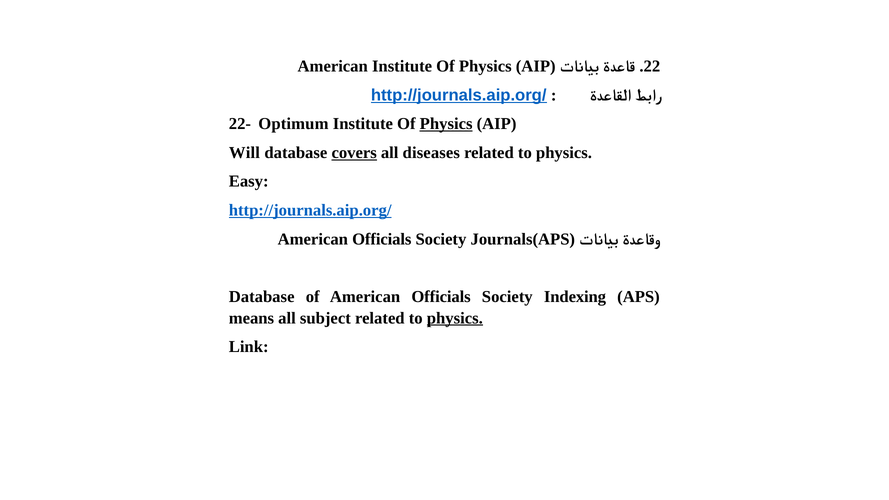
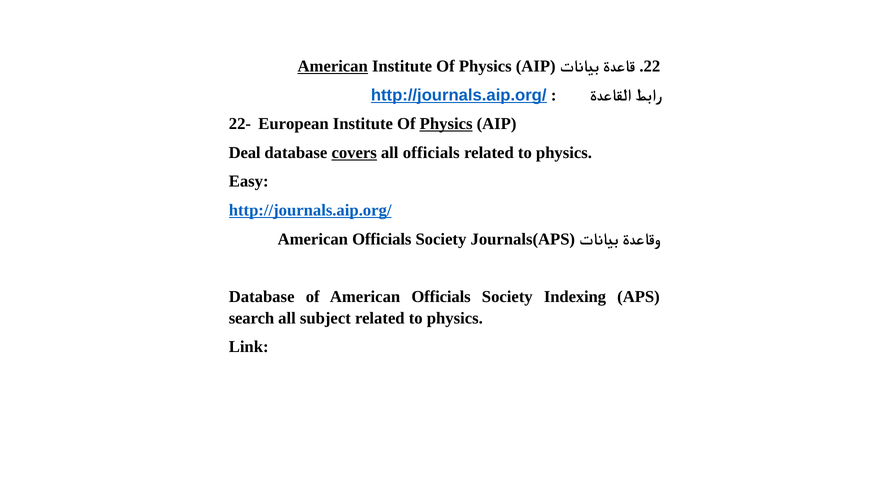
American at (333, 66) underline: none -> present
Optimum: Optimum -> European
Will: Will -> Deal
all diseases: diseases -> officials
means: means -> search
physics at (455, 318) underline: present -> none
